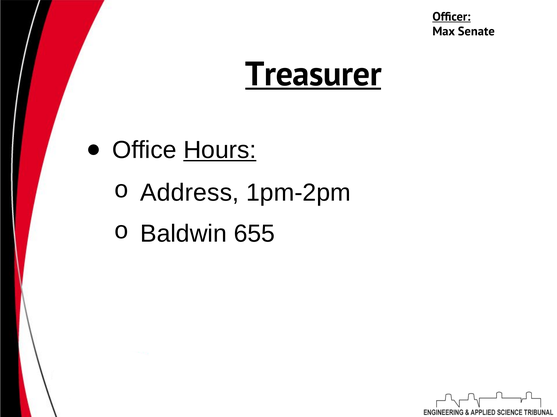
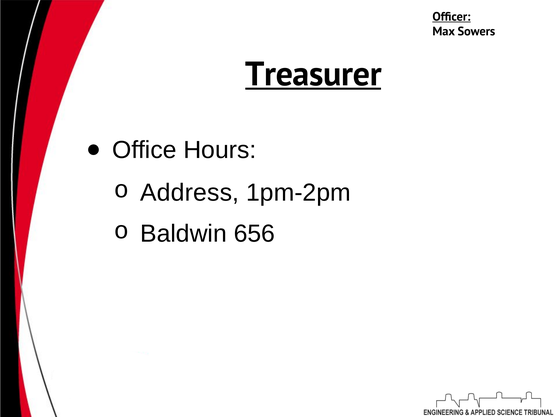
Senate: Senate -> Sowers
Hours underline: present -> none
655: 655 -> 656
